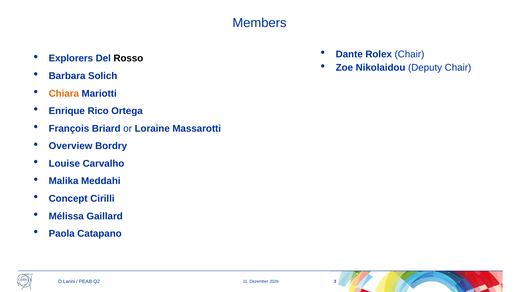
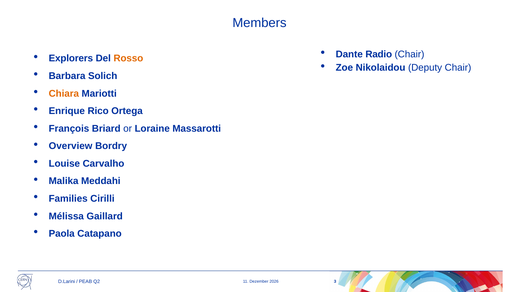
Rolex: Rolex -> Radio
Rosso colour: black -> orange
Concept: Concept -> Families
